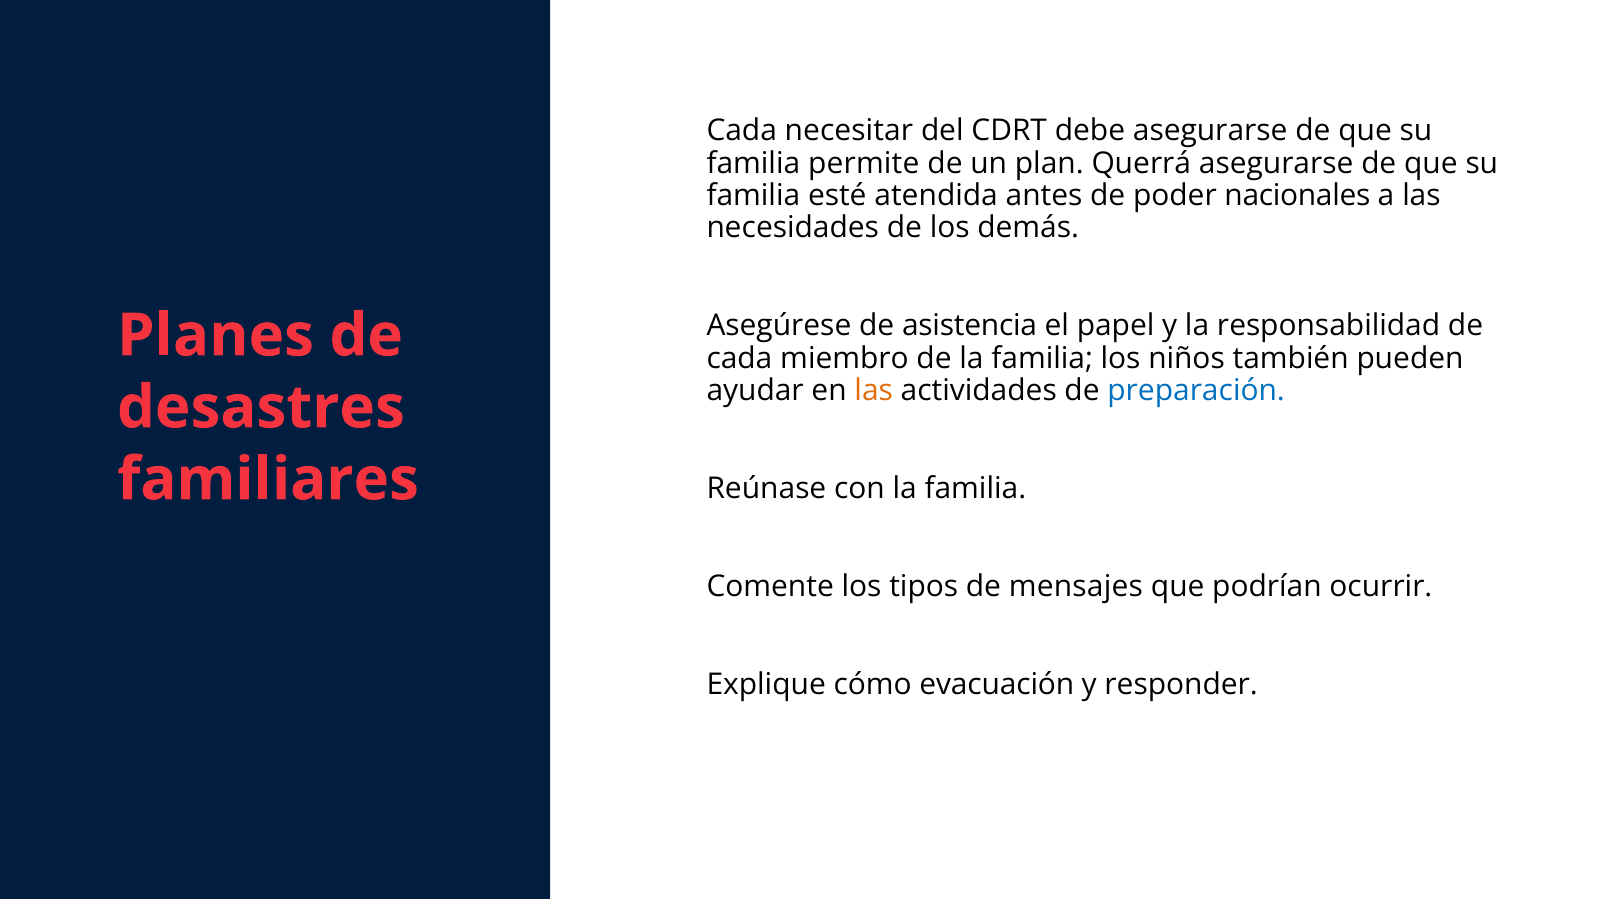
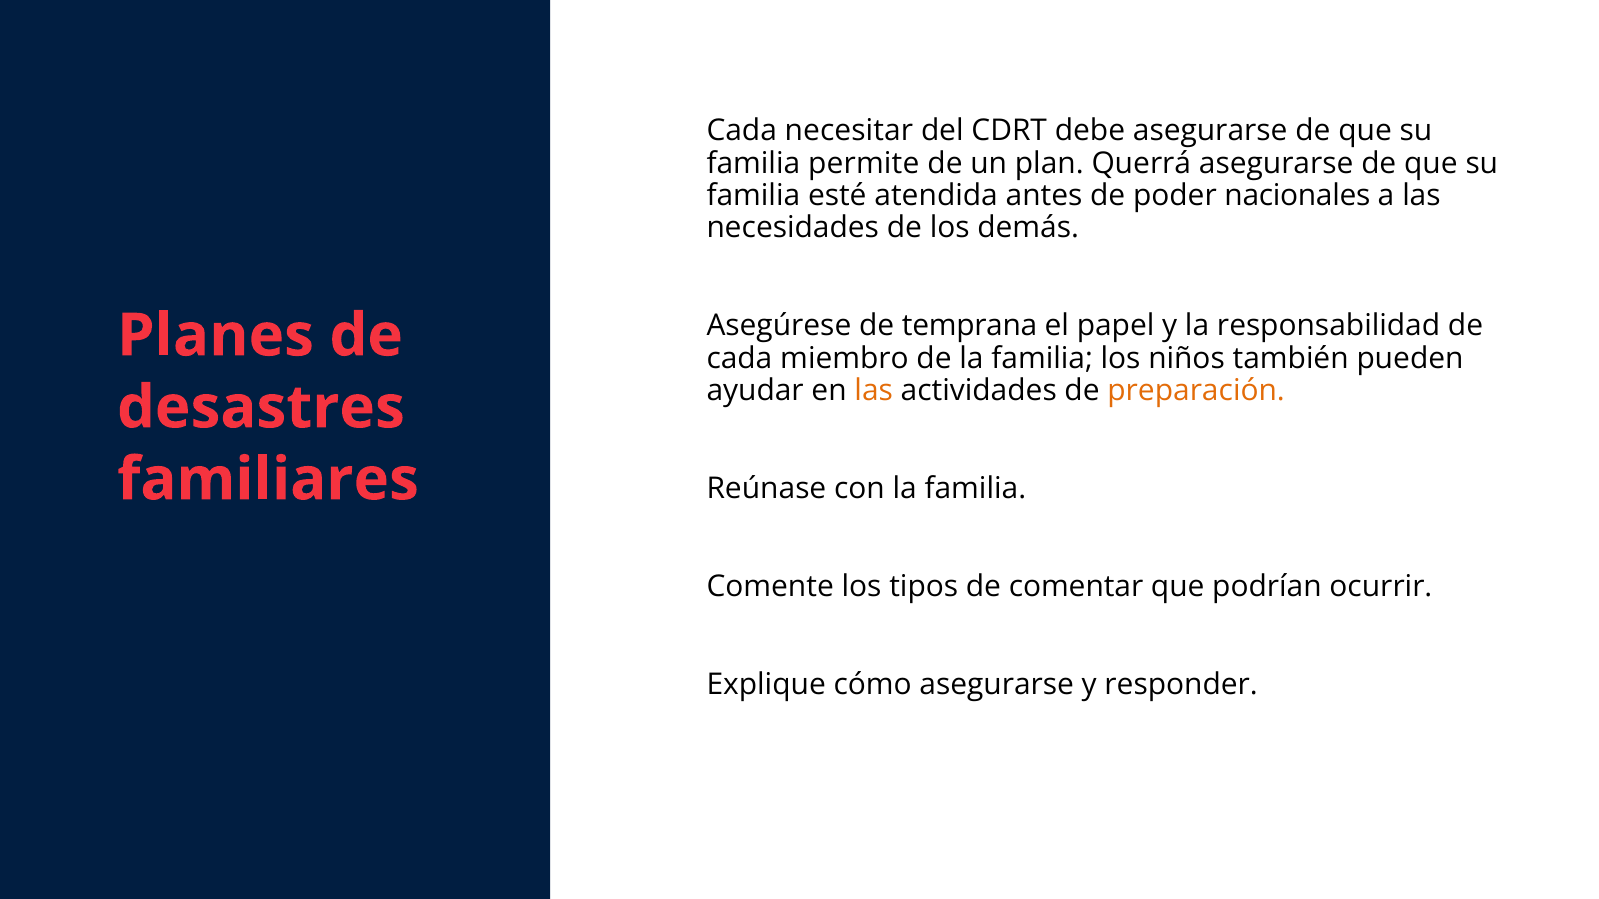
asistencia: asistencia -> temprana
preparación colour: blue -> orange
mensajes: mensajes -> comentar
cómo evacuación: evacuación -> asegurarse
